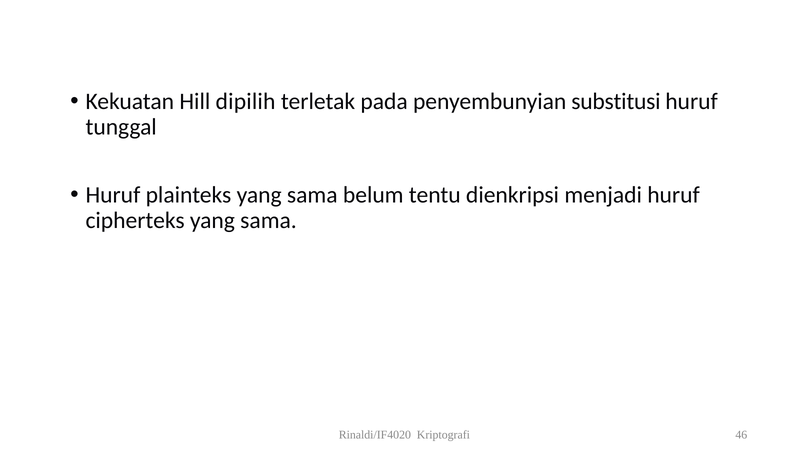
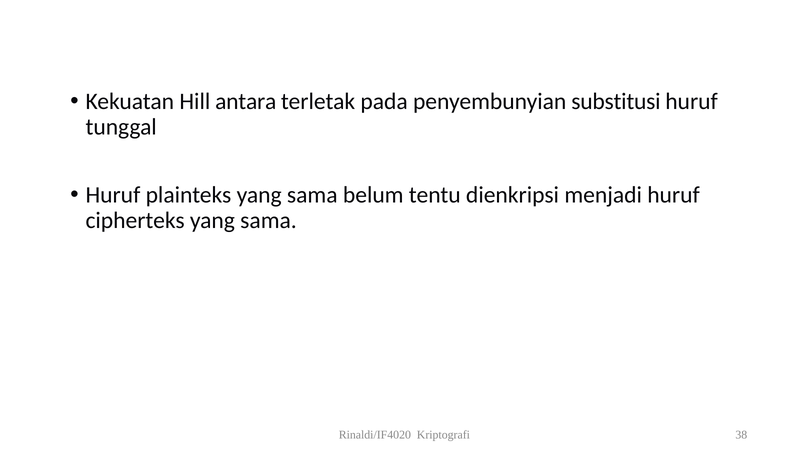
dipilih: dipilih -> antara
46: 46 -> 38
